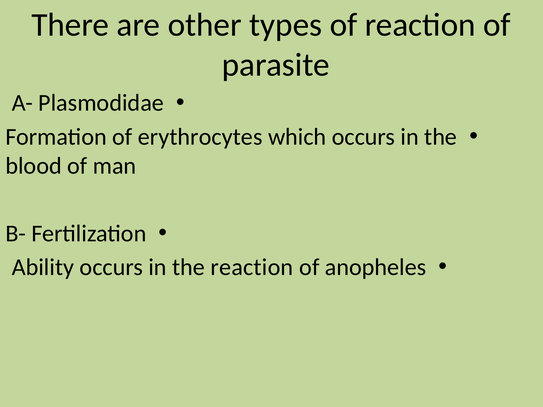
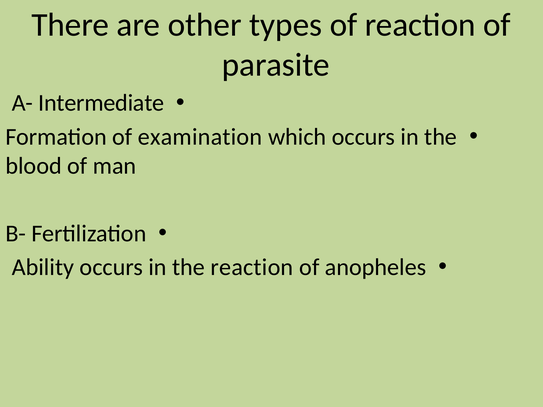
Plasmodidae: Plasmodidae -> Intermediate
erythrocytes: erythrocytes -> examination
